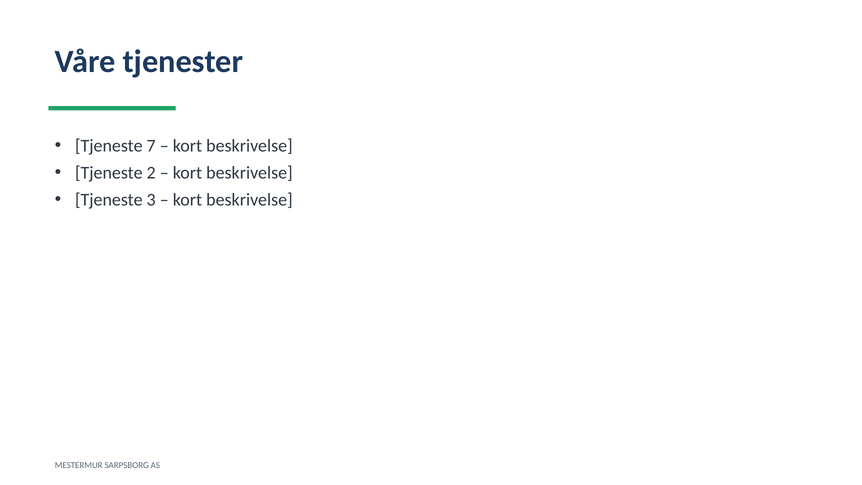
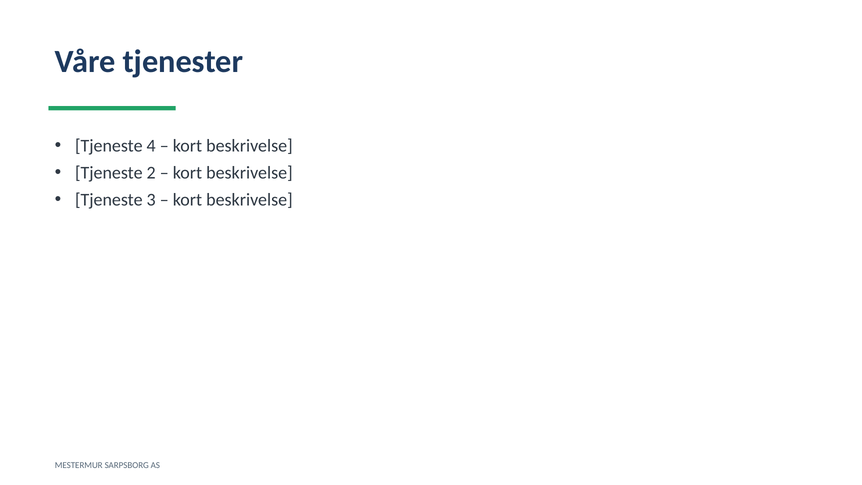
7: 7 -> 4
